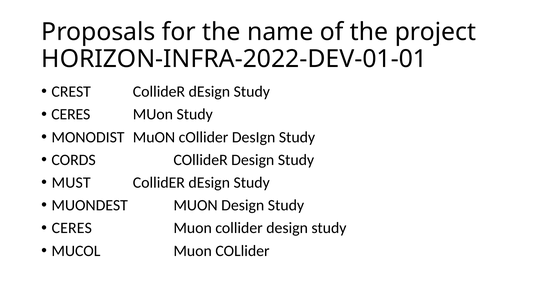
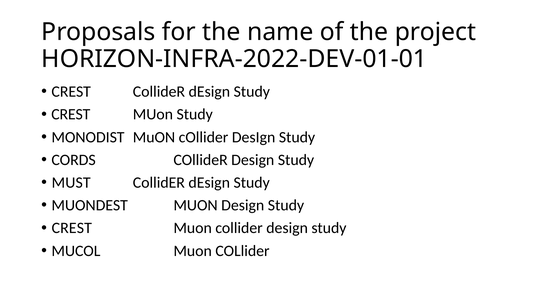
CERES at (71, 114): CERES -> CREST
CERES at (72, 228): CERES -> CREST
